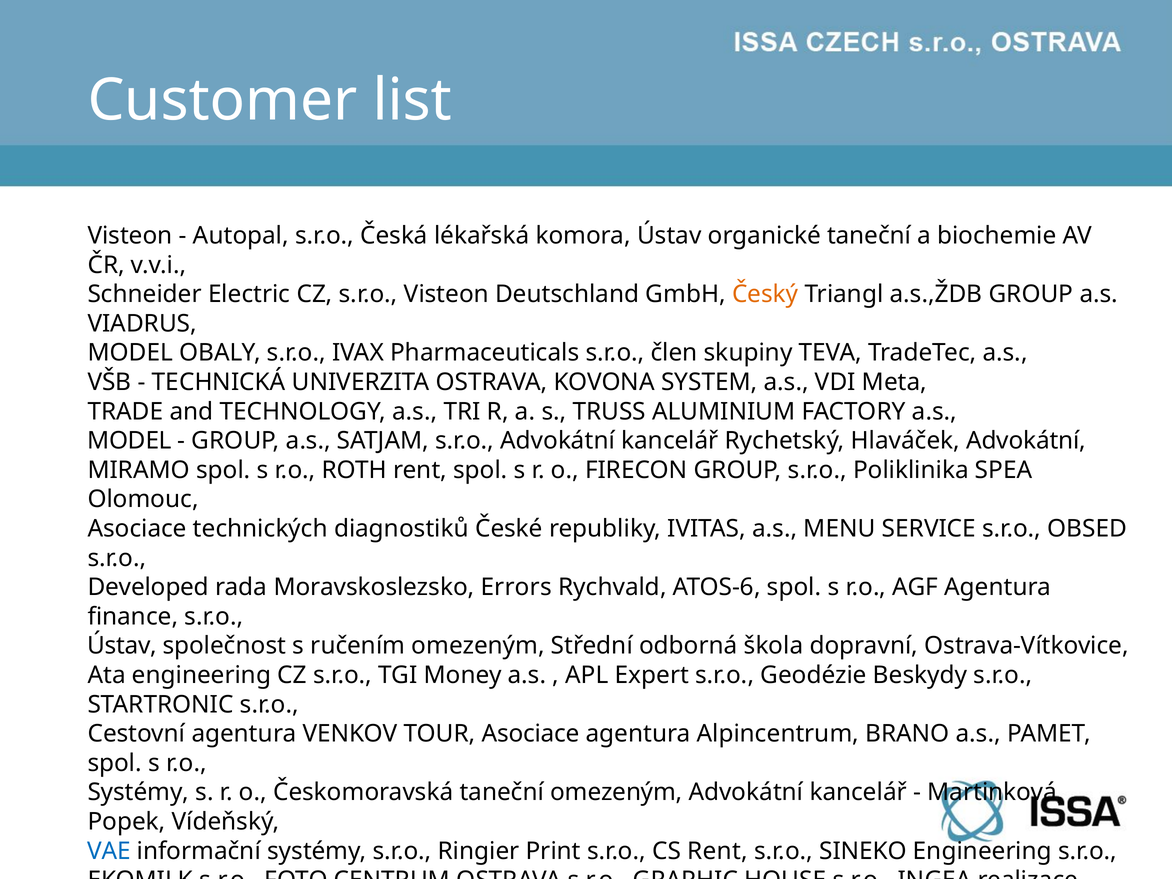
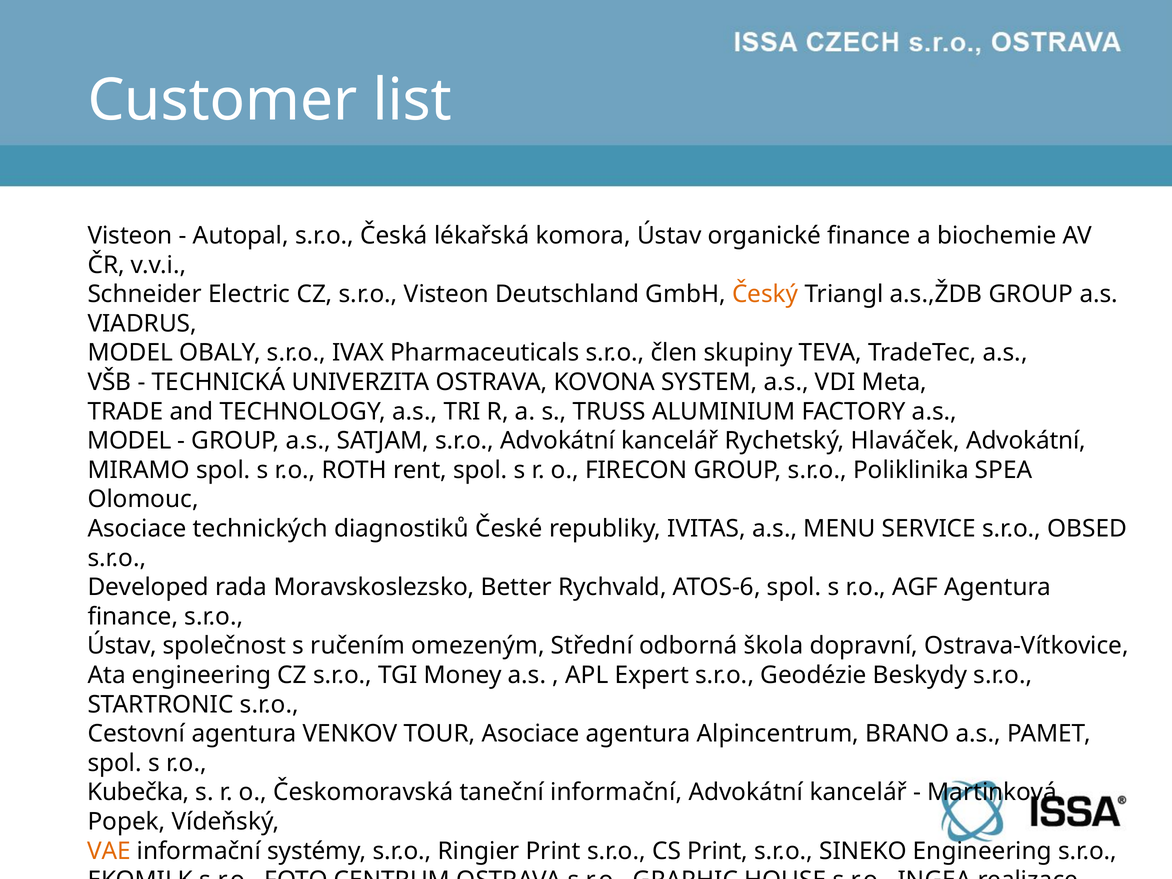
organické taneční: taneční -> finance
Errors: Errors -> Better
Systémy at (138, 792): Systémy -> Kubečka
taneční omezeným: omezeným -> informační
VAE colour: blue -> orange
CS Rent: Rent -> Print
